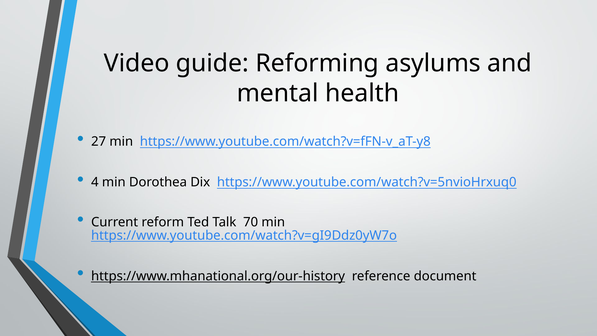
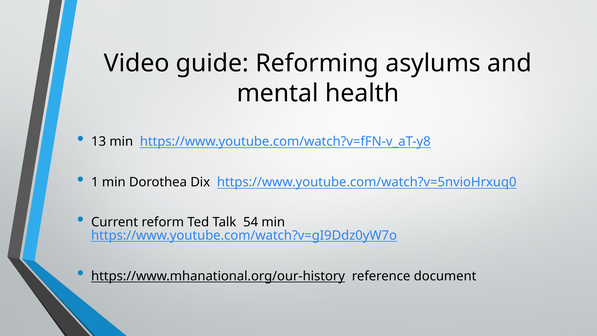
27: 27 -> 13
4: 4 -> 1
70: 70 -> 54
